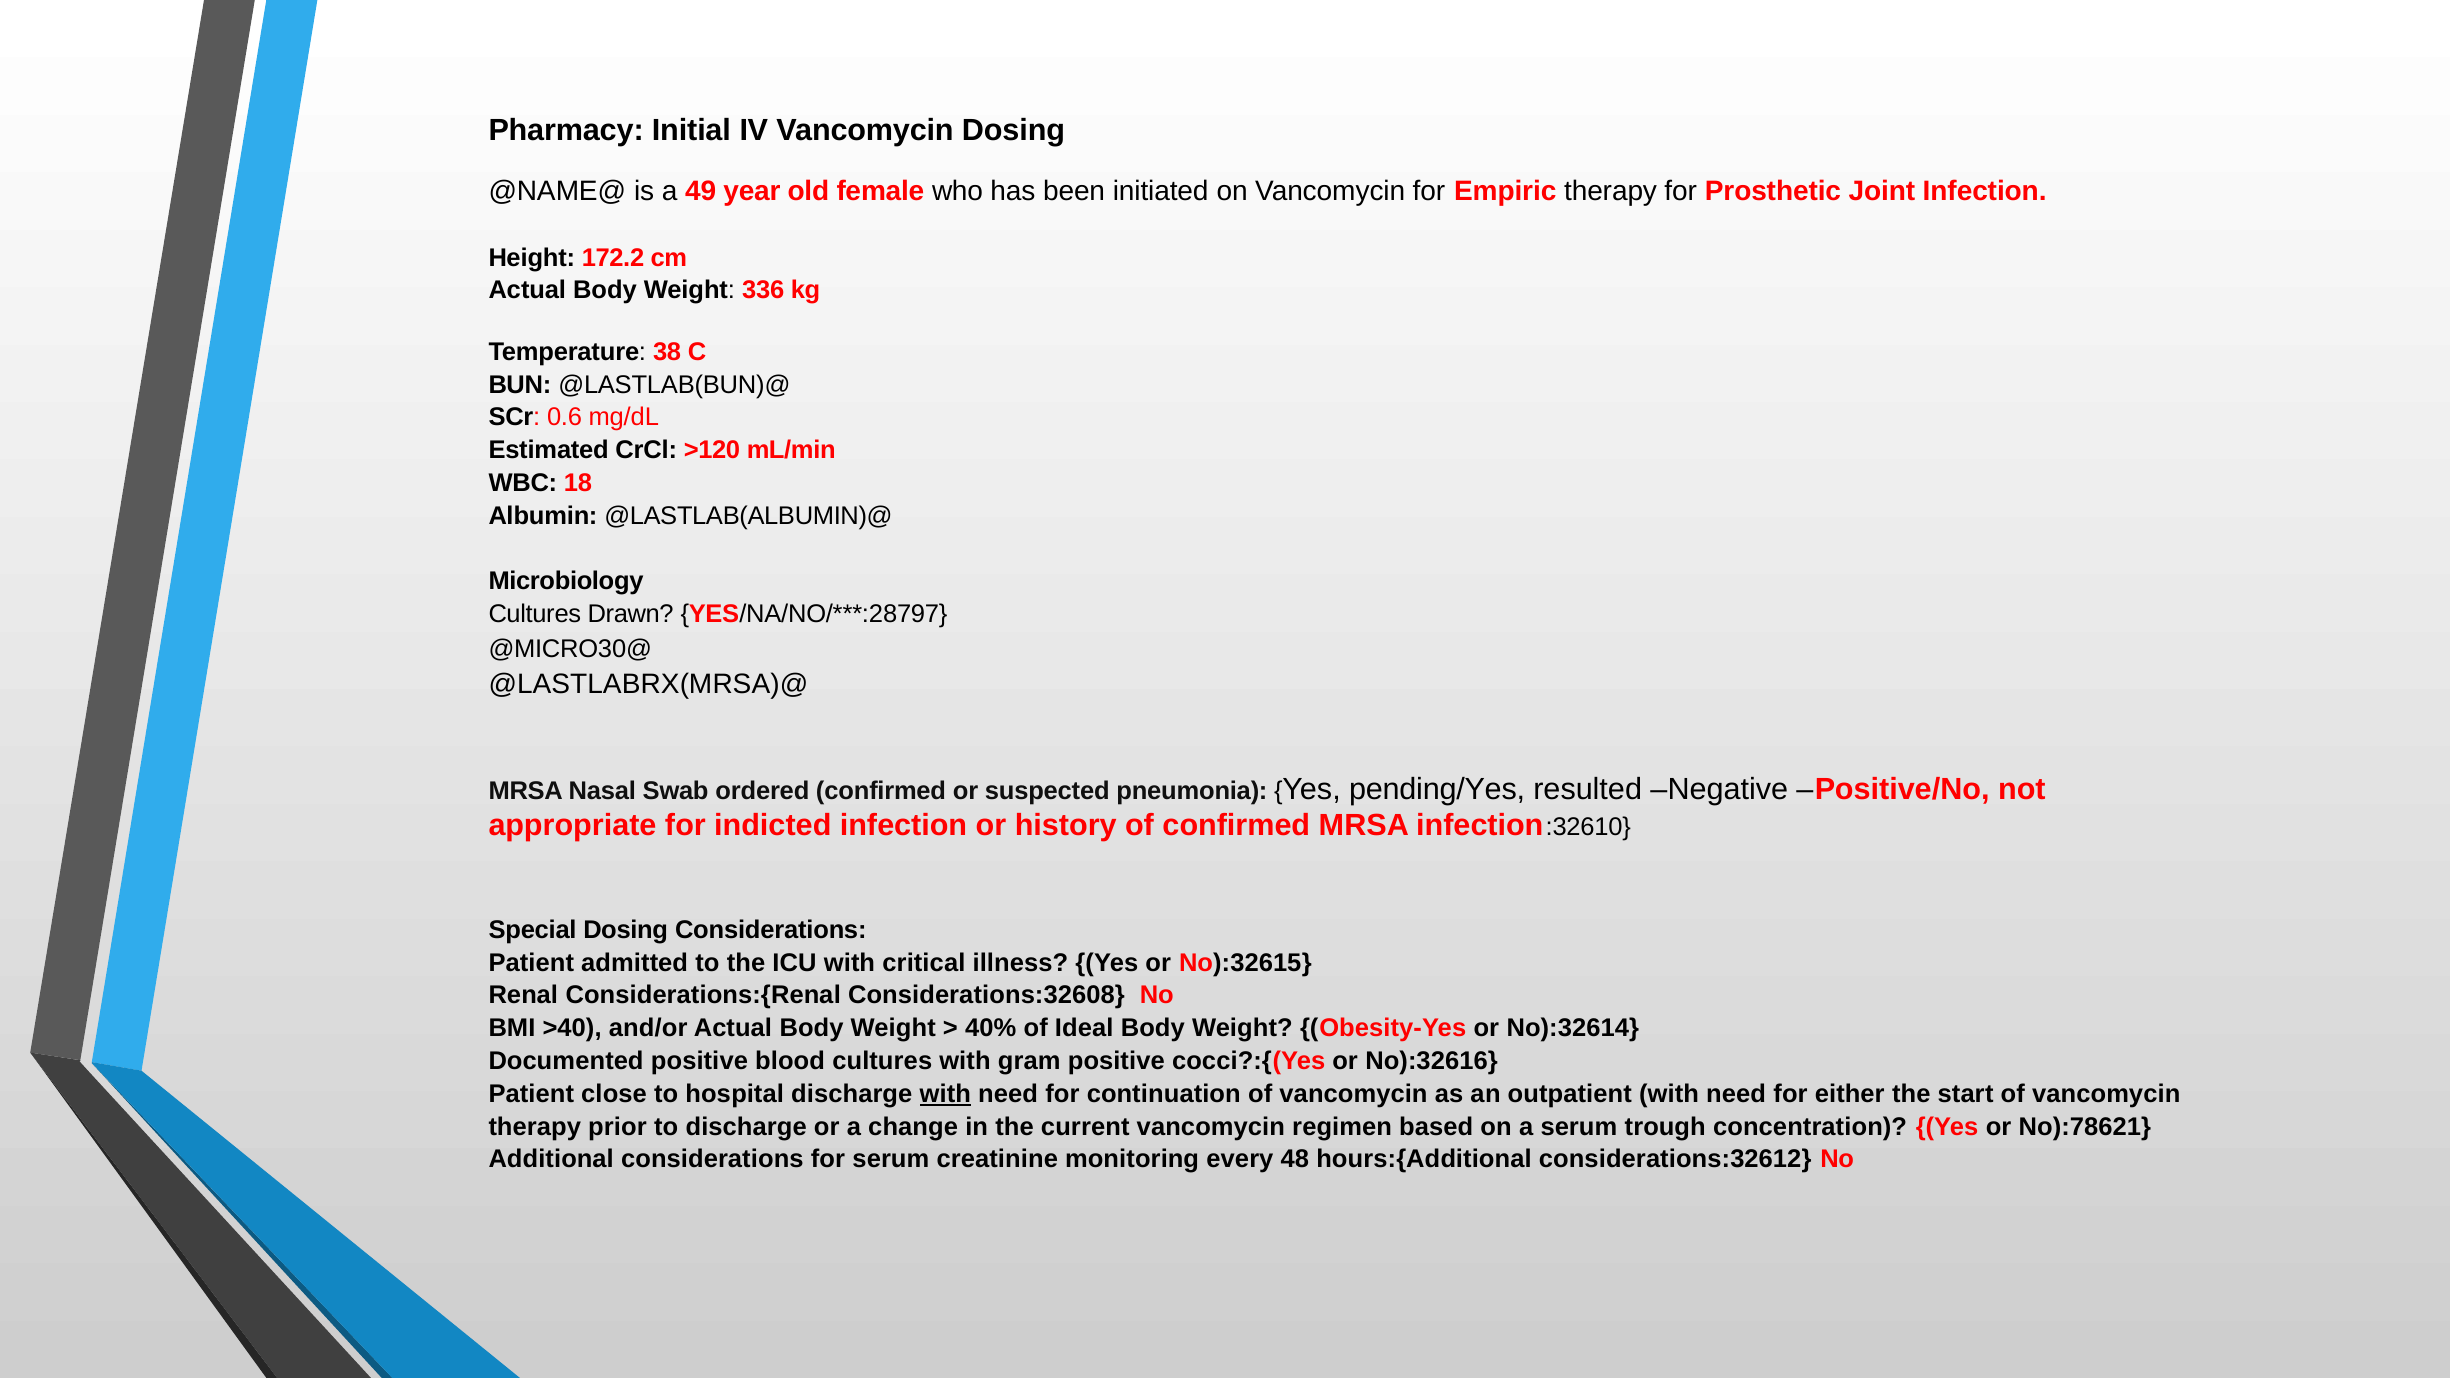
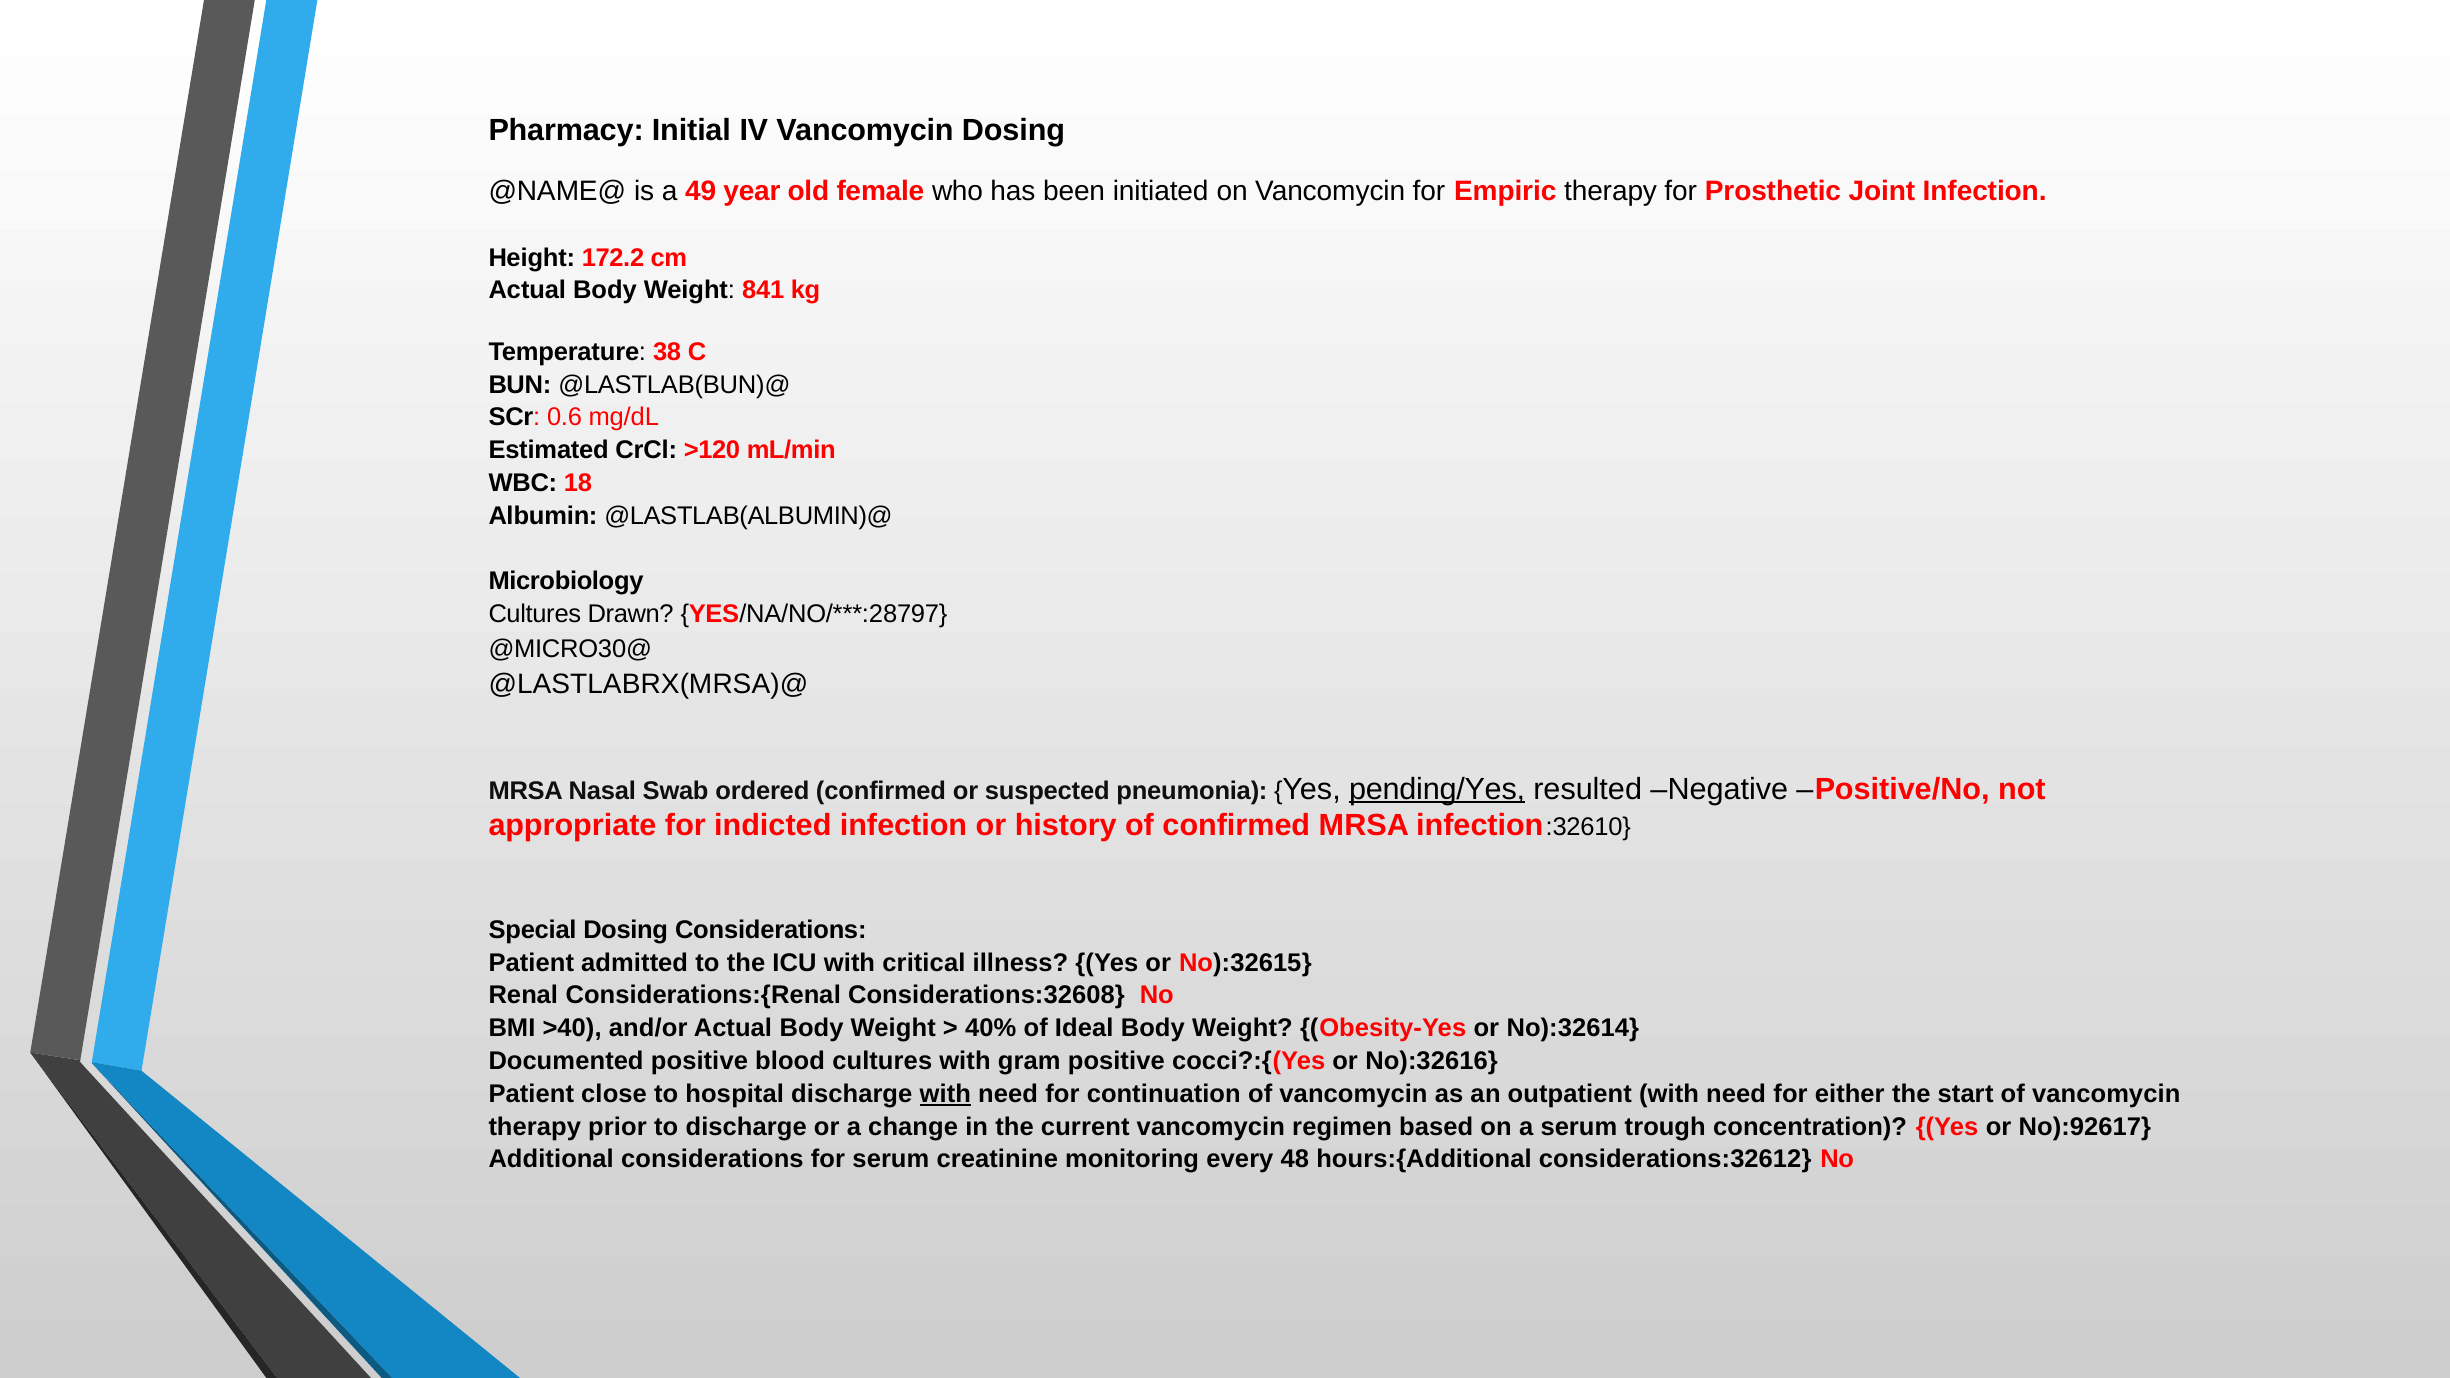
336: 336 -> 841
pending/Yes underline: none -> present
No):78621: No):78621 -> No):92617
